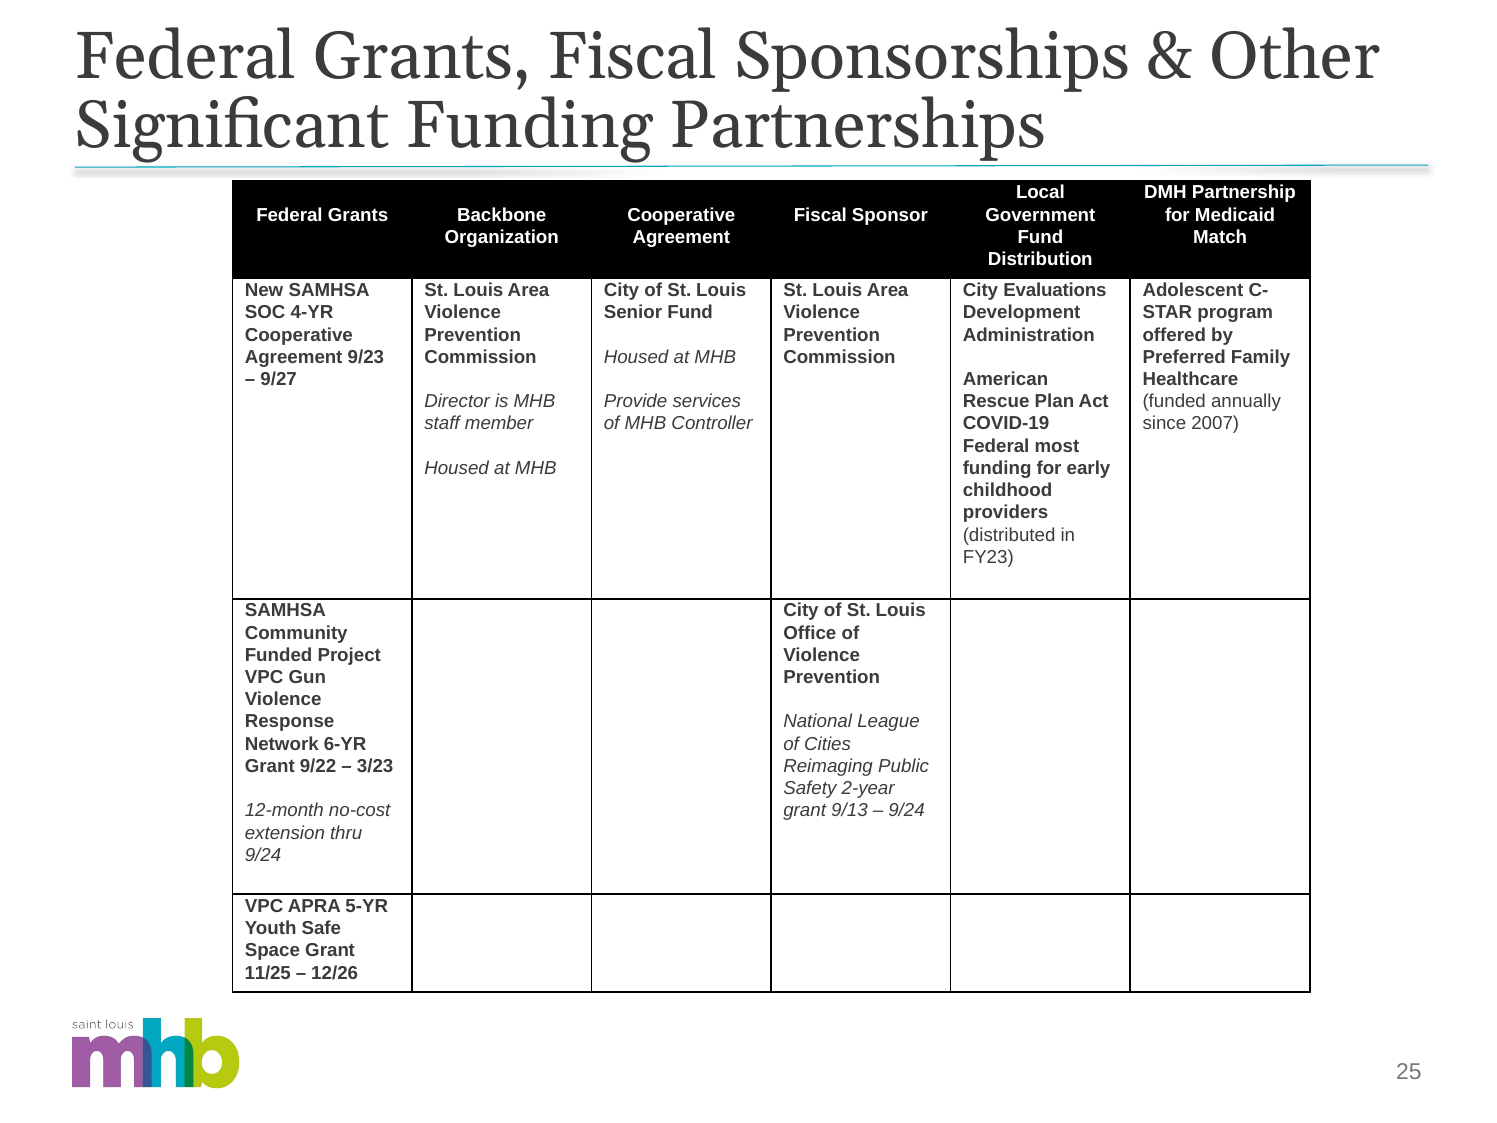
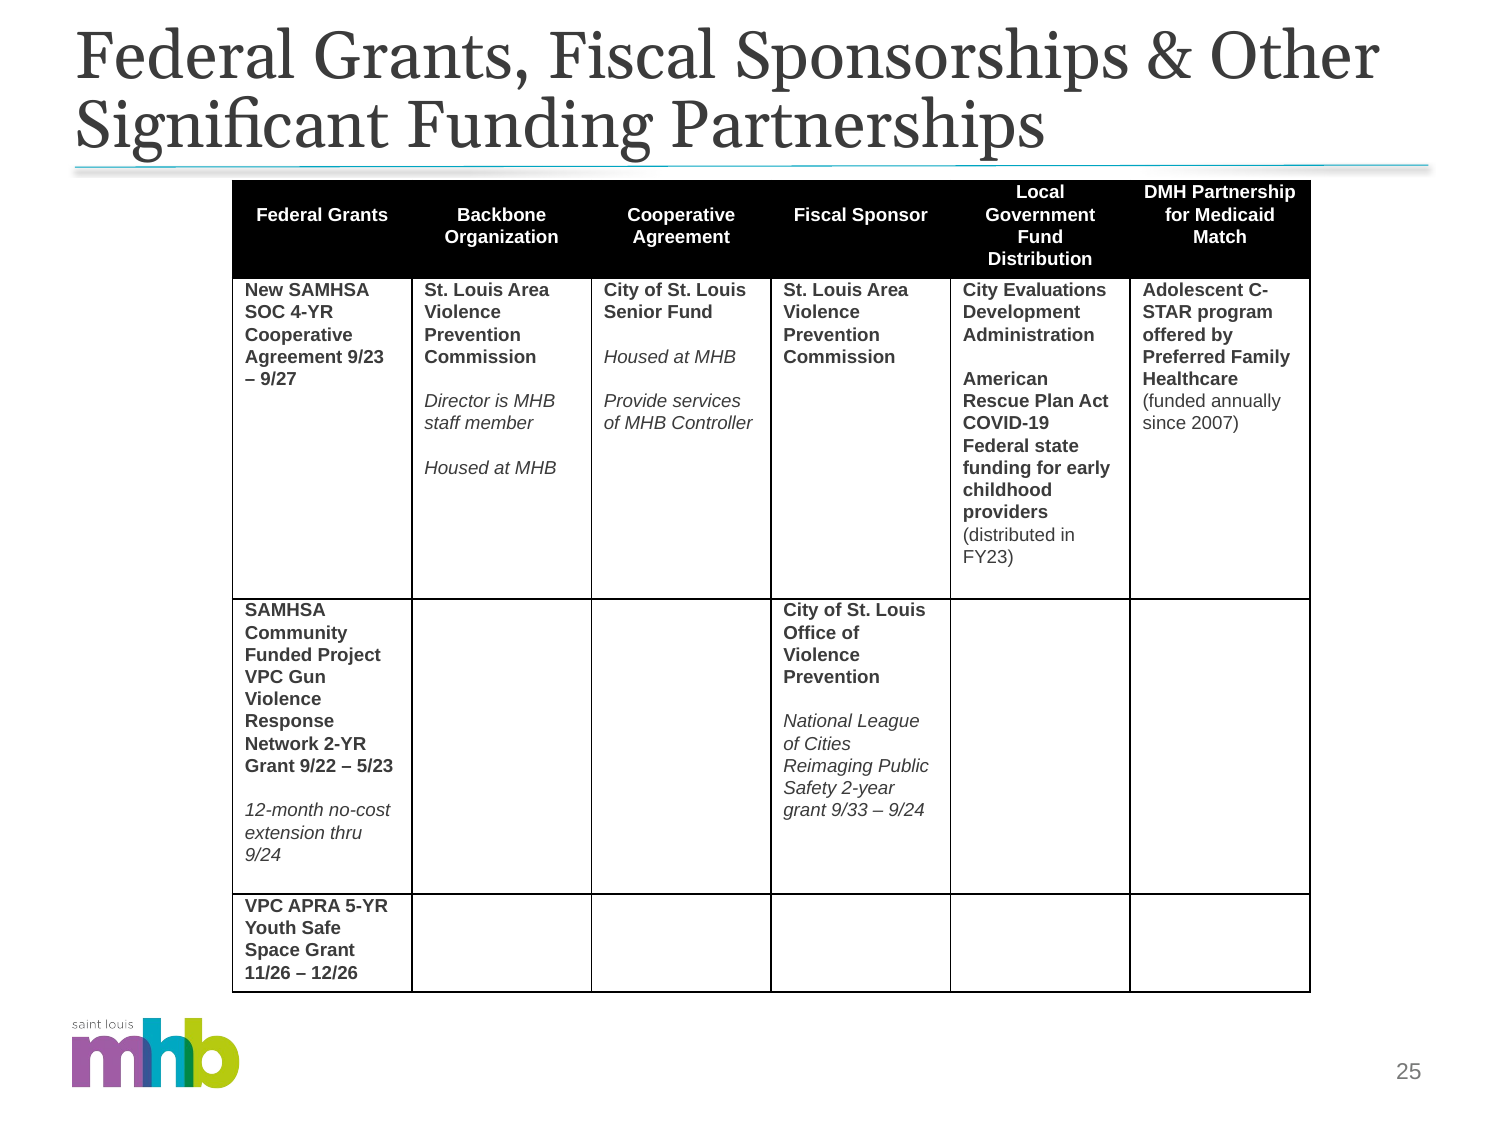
most: most -> state
6-YR: 6-YR -> 2-YR
3/23: 3/23 -> 5/23
9/13: 9/13 -> 9/33
11/25: 11/25 -> 11/26
